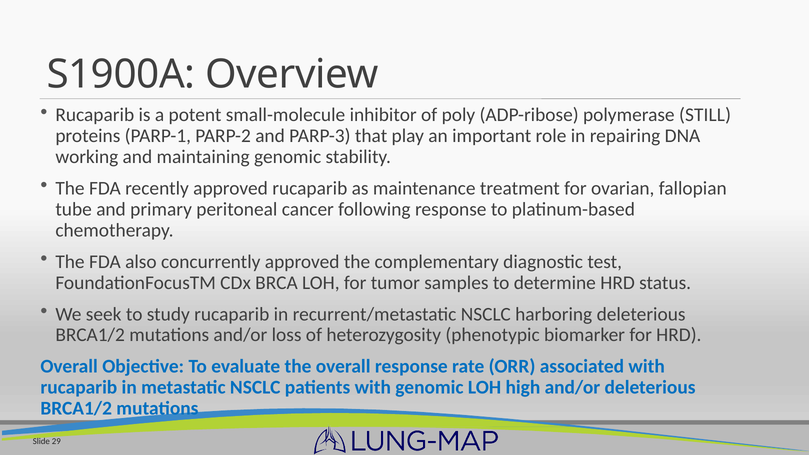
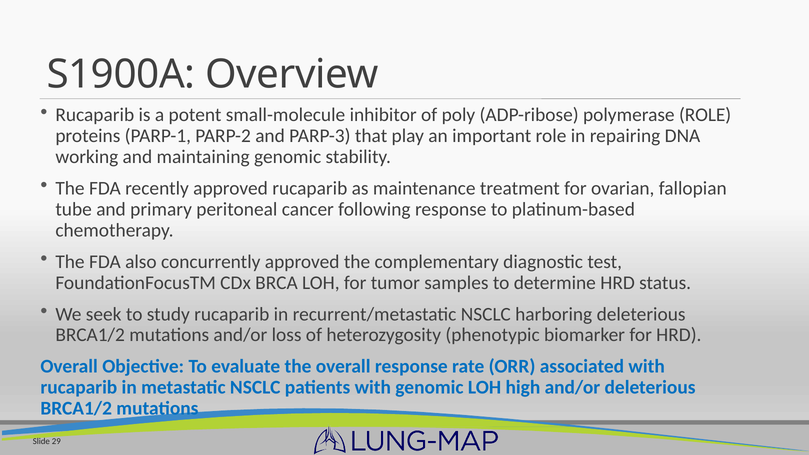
polymerase STILL: STILL -> ROLE
